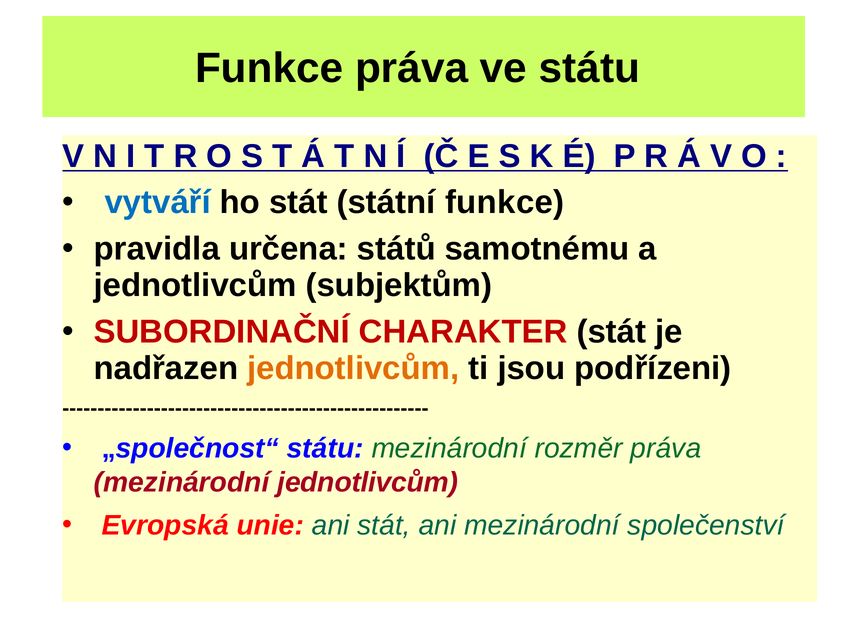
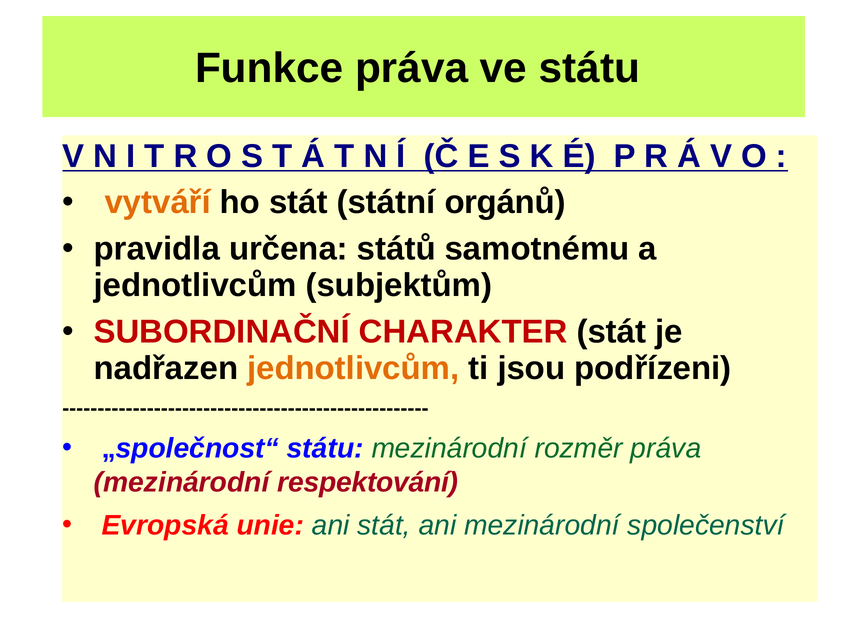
vytváří colour: blue -> orange
státní funkce: funkce -> orgánů
mezinárodní jednotlivcům: jednotlivcům -> respektování
